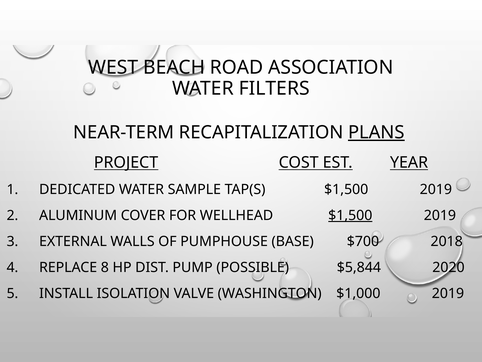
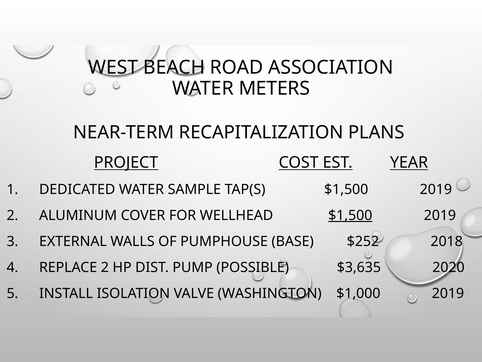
FILTERS: FILTERS -> METERS
PLANS underline: present -> none
$700: $700 -> $252
REPLACE 8: 8 -> 2
$5,844: $5,844 -> $3,635
